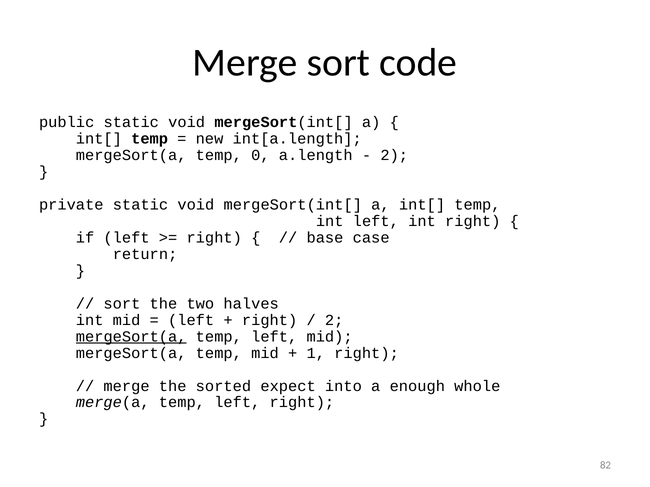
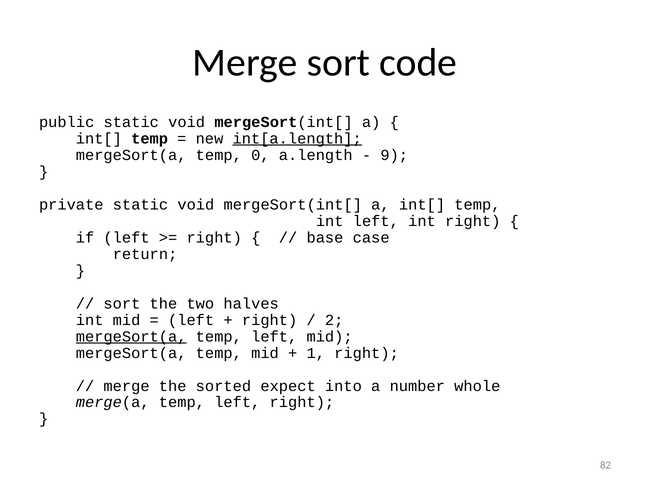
int[a.length underline: none -> present
2 at (394, 155): 2 -> 9
enough: enough -> number
